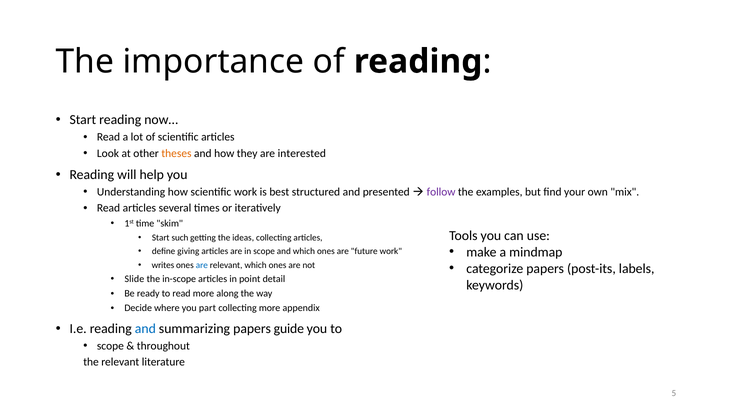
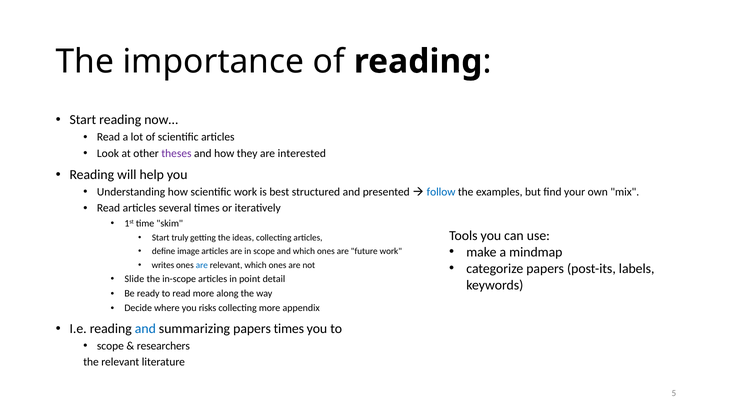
theses colour: orange -> purple
follow colour: purple -> blue
such: such -> truly
giving: giving -> image
part: part -> risks
papers guide: guide -> times
throughout: throughout -> researchers
